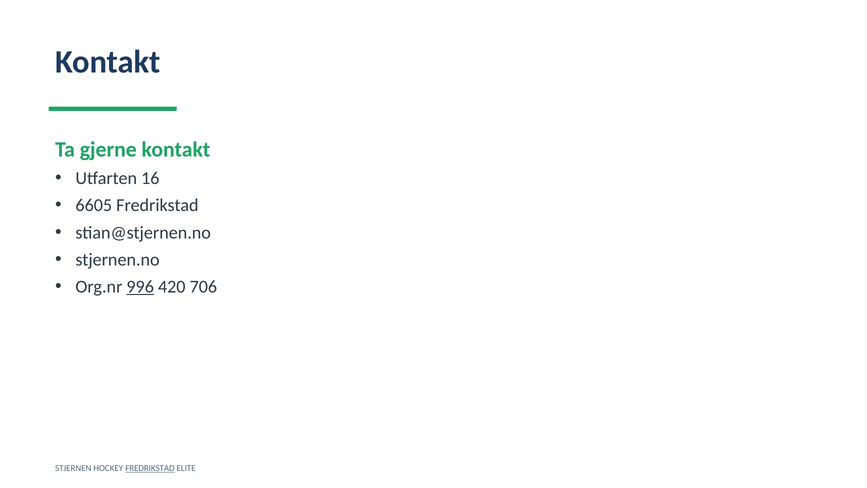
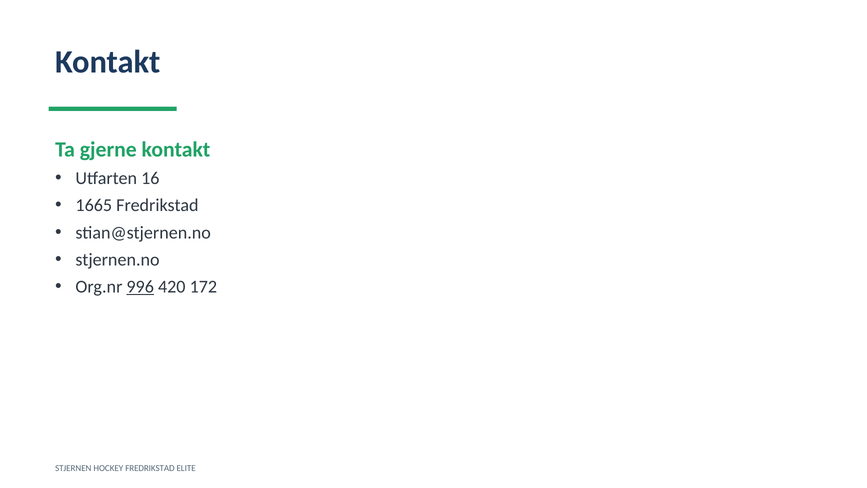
6605: 6605 -> 1665
706: 706 -> 172
FREDRIKSTAD at (150, 468) underline: present -> none
